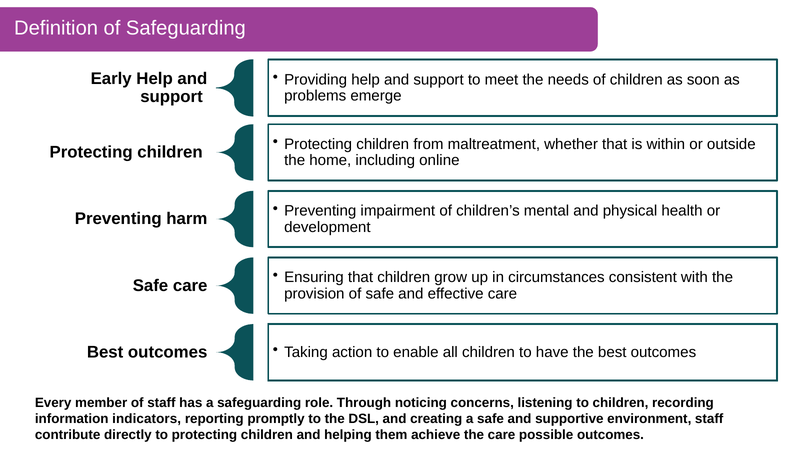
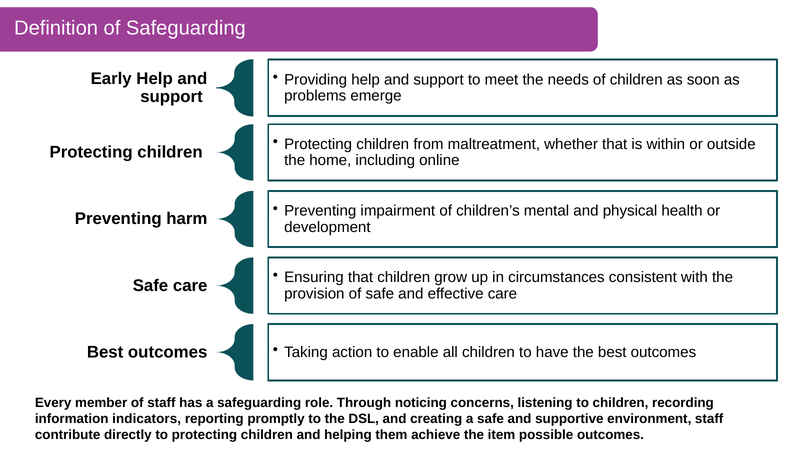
the care: care -> item
